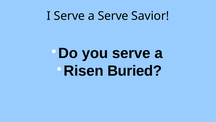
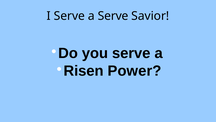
Buried: Buried -> Power
